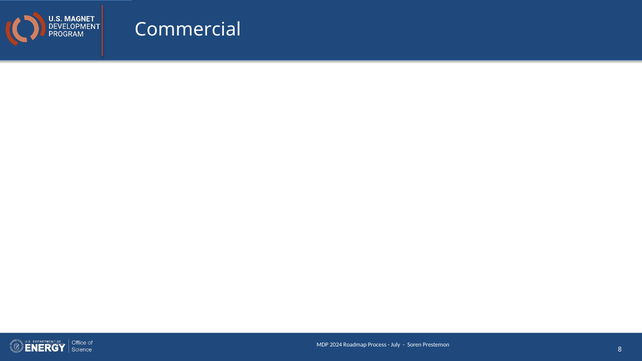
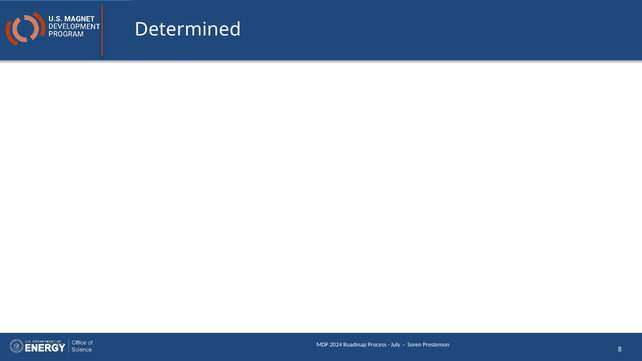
Commercial: Commercial -> Determined
